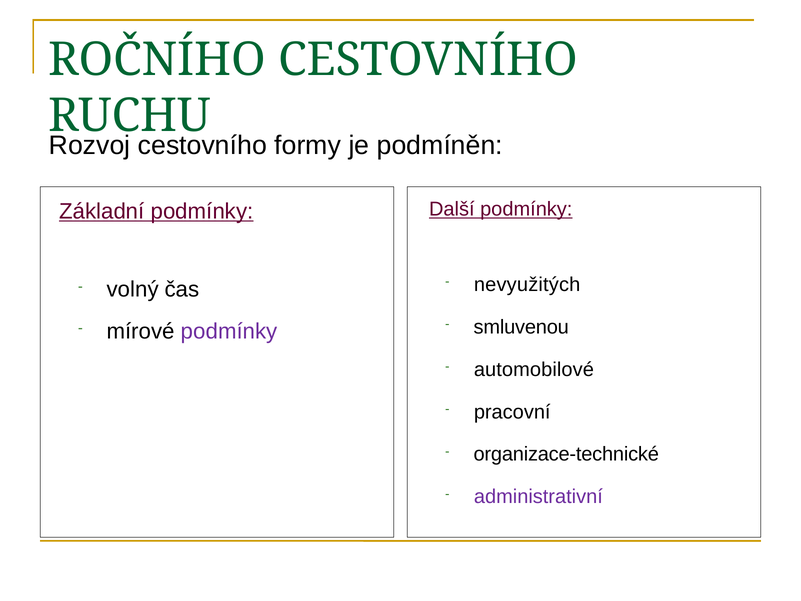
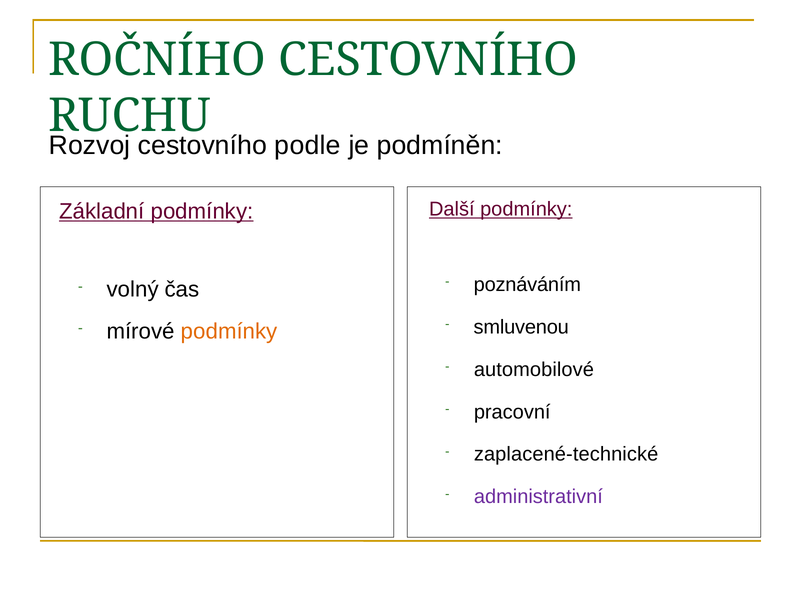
formy: formy -> podle
nevyužitých: nevyužitých -> poznáváním
podmínky at (229, 331) colour: purple -> orange
organizace-technické: organizace-technické -> zaplacené-technické
